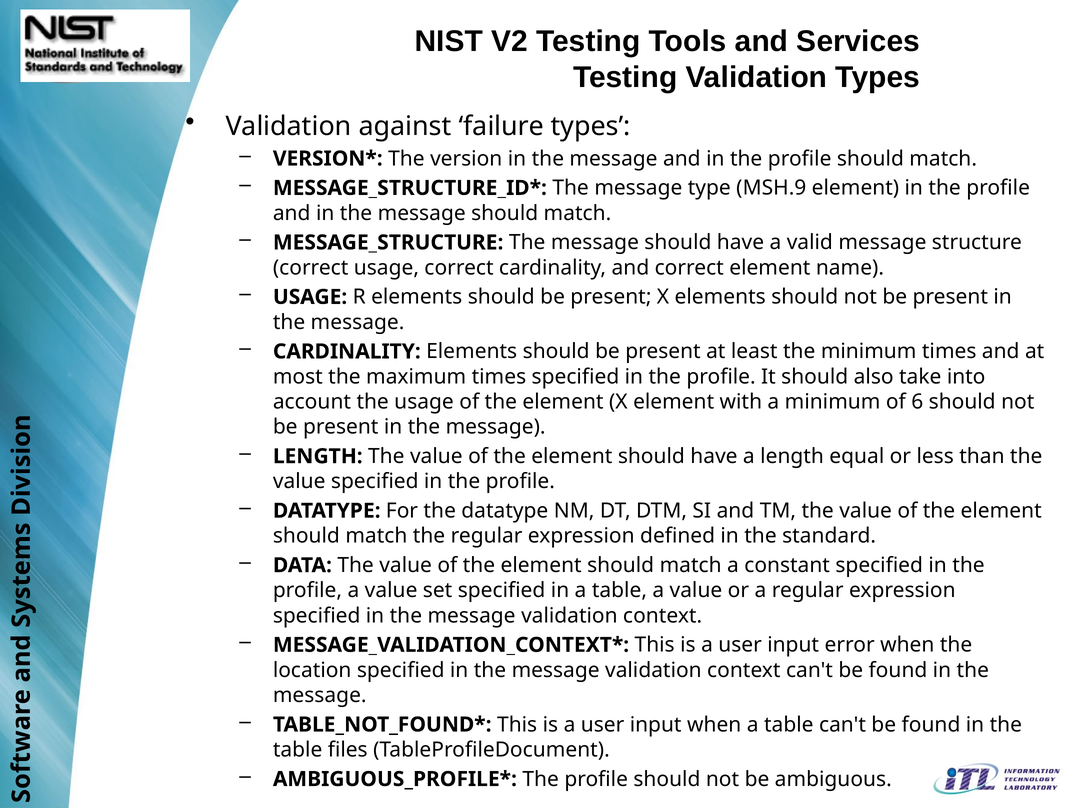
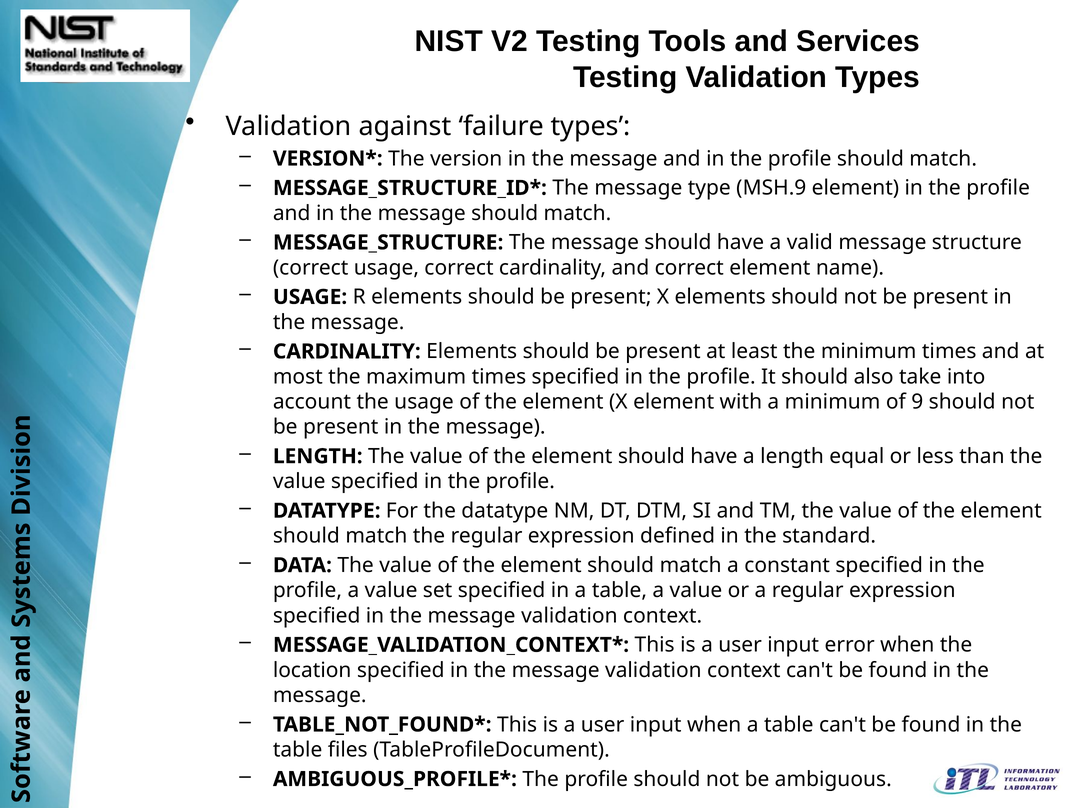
6: 6 -> 9
